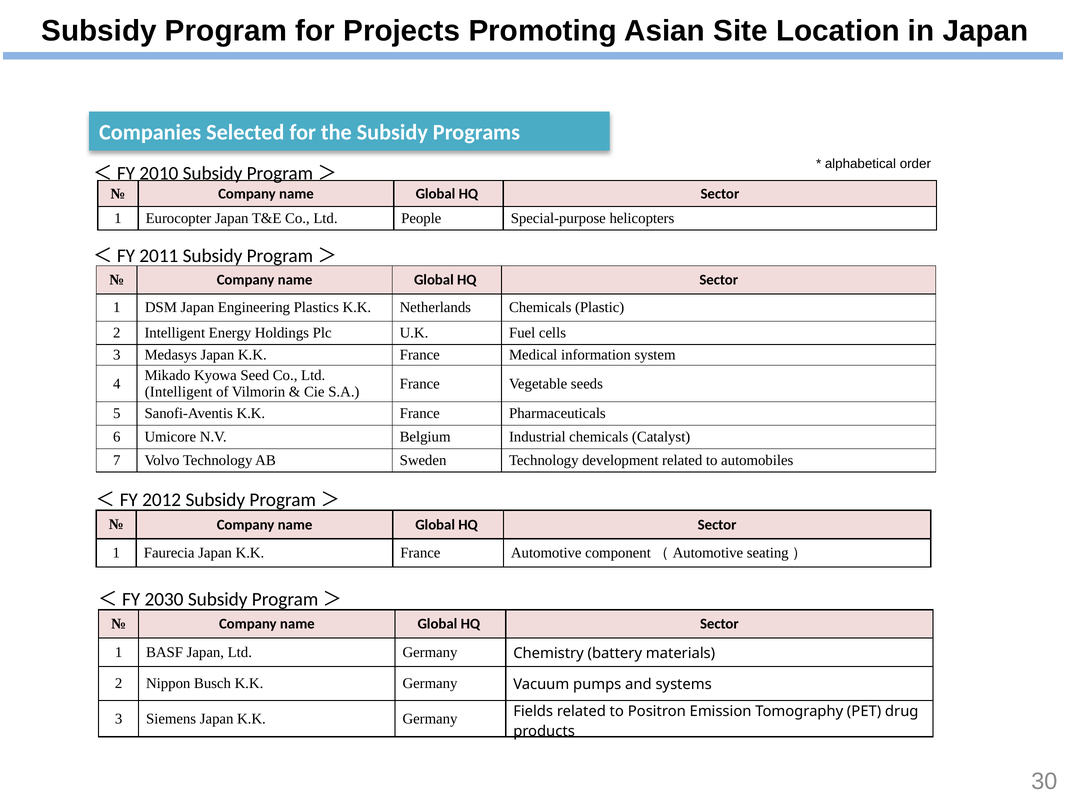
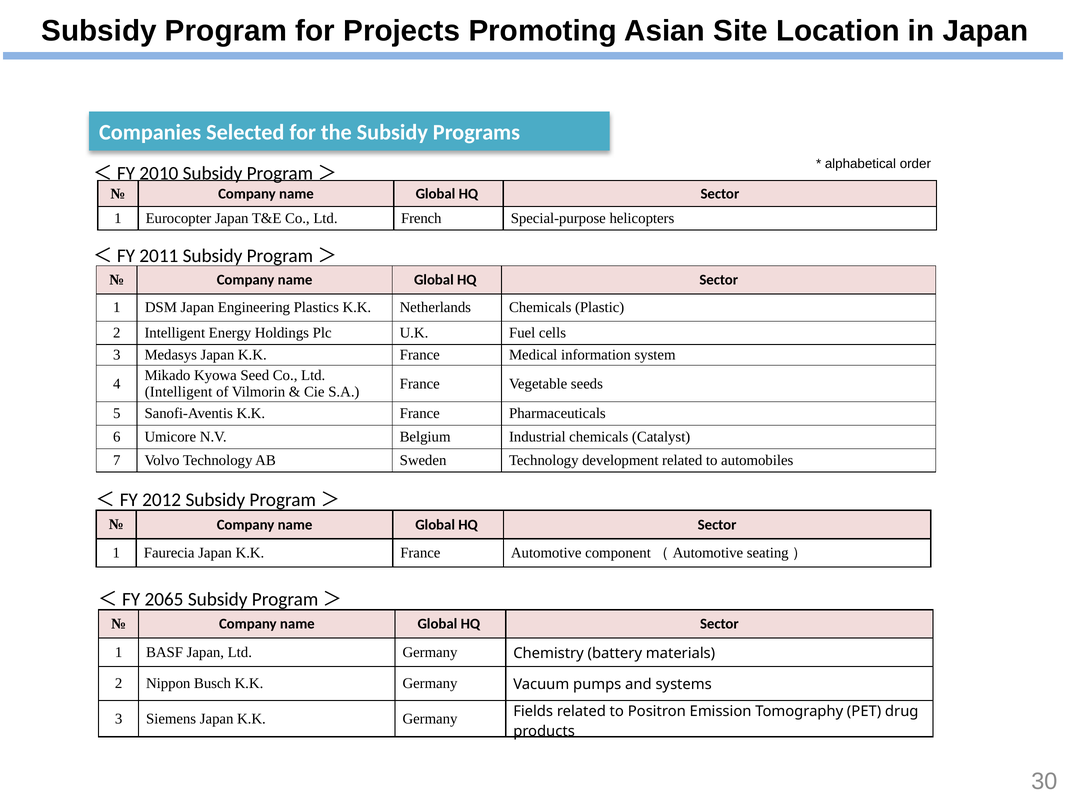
People: People -> French
2030: 2030 -> 2065
